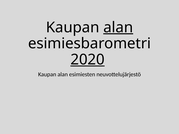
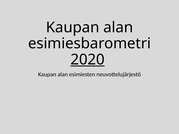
alan at (118, 27) underline: present -> none
